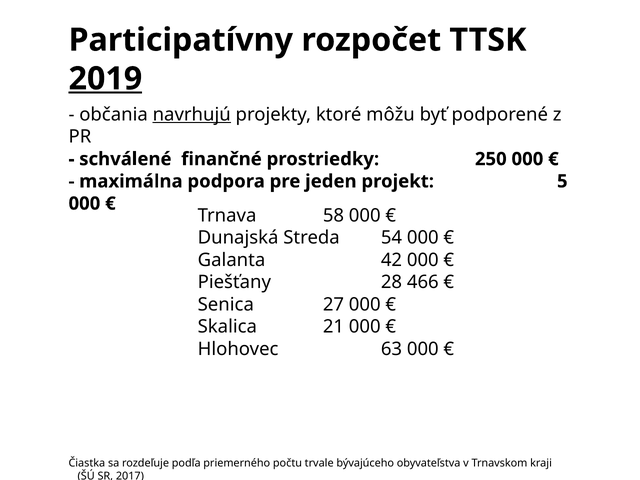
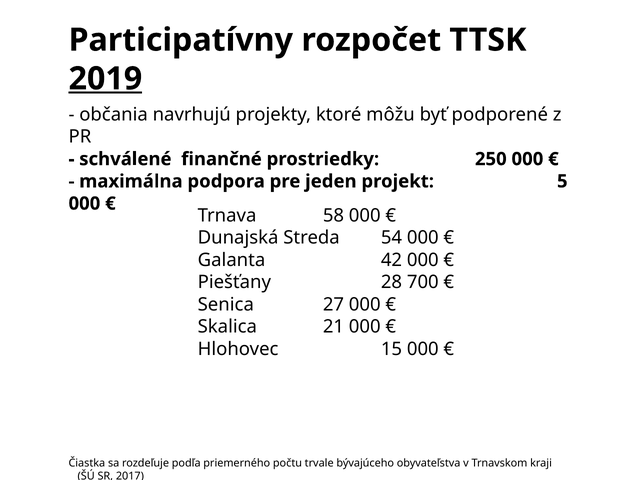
navrhujú underline: present -> none
466: 466 -> 700
63: 63 -> 15
